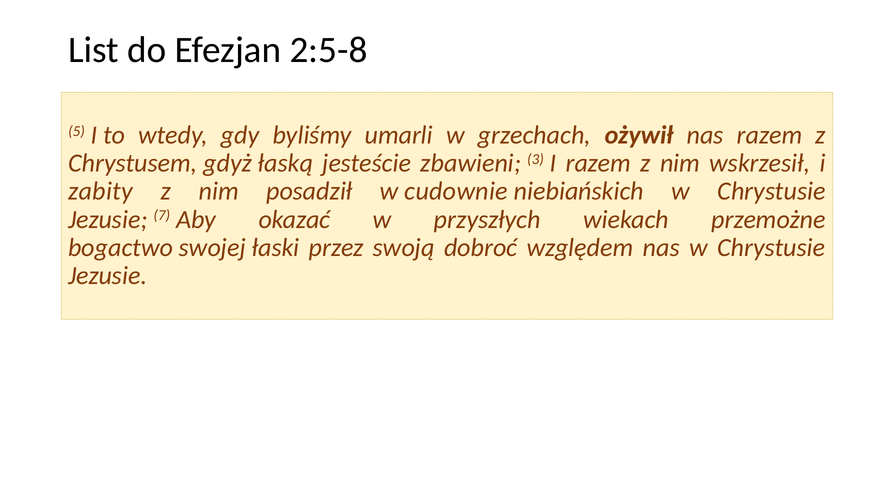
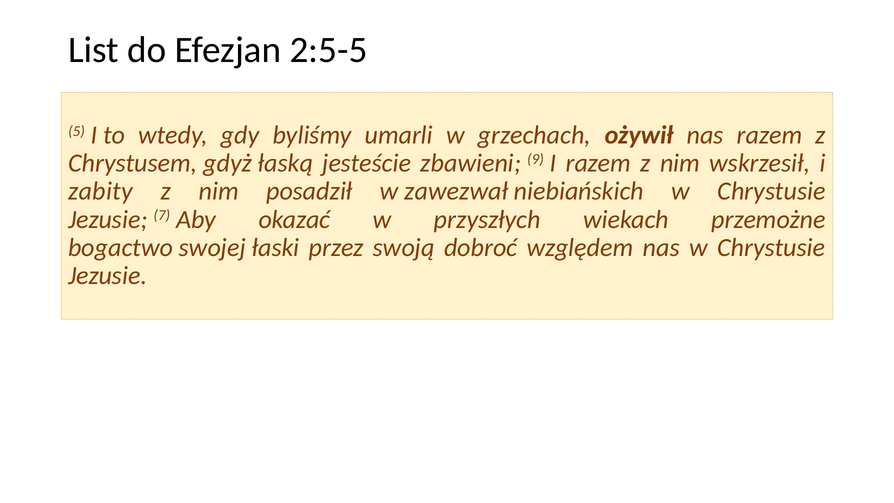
2:5-8: 2:5-8 -> 2:5-5
3: 3 -> 9
cudownie: cudownie -> zawezwał
